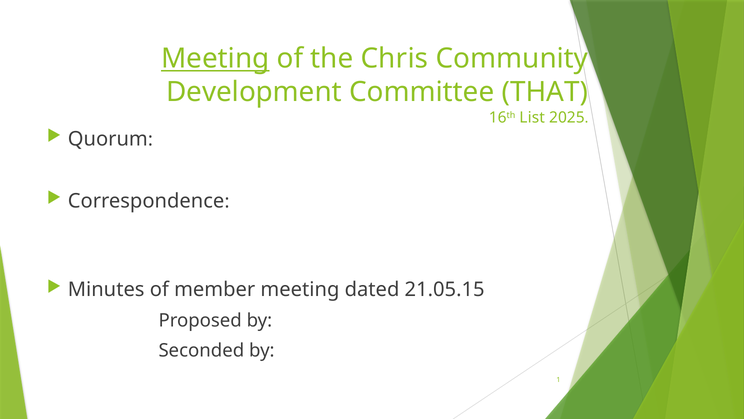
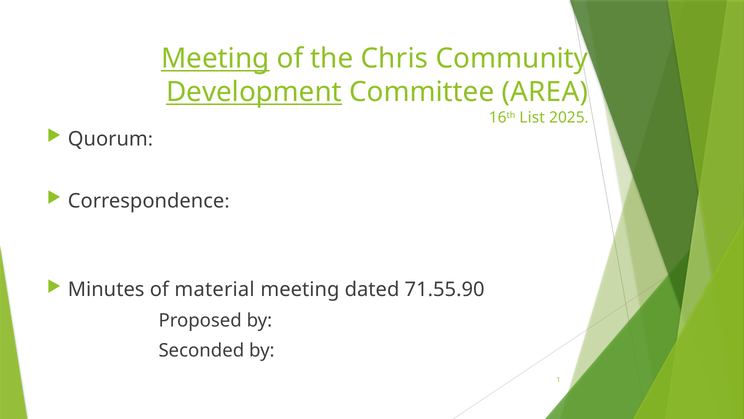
Development underline: none -> present
THAT: THAT -> AREA
member: member -> material
21.05.15: 21.05.15 -> 71.55.90
